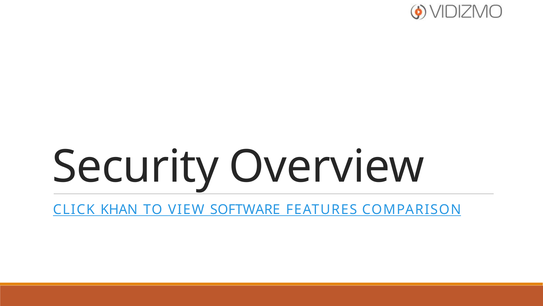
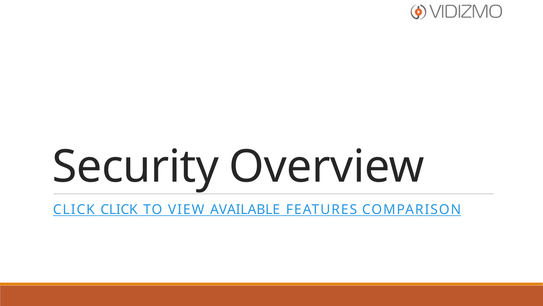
CLICK KHAN: KHAN -> CLICK
SOFTWARE: SOFTWARE -> AVAILABLE
